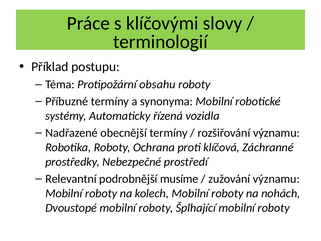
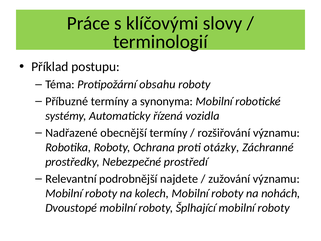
klíčová: klíčová -> otázky
musíme: musíme -> najdete
